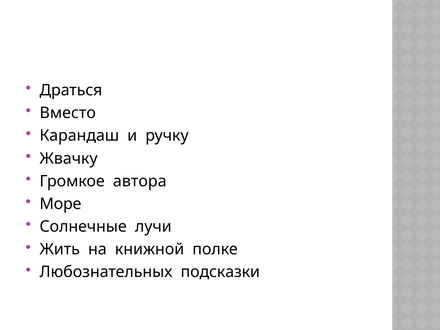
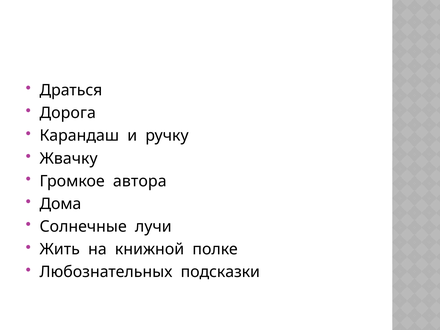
Вместо: Вместо -> Дорога
Море: Море -> Дома
